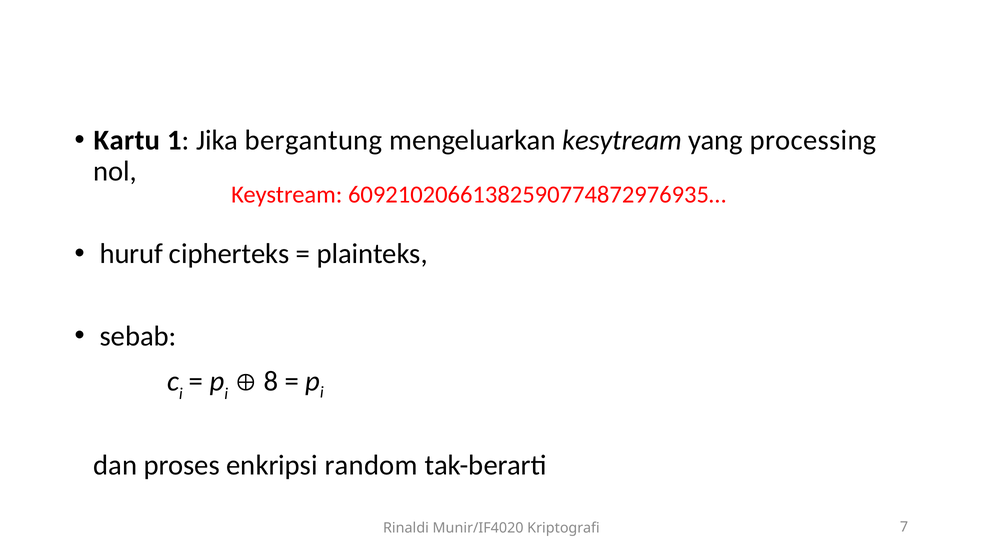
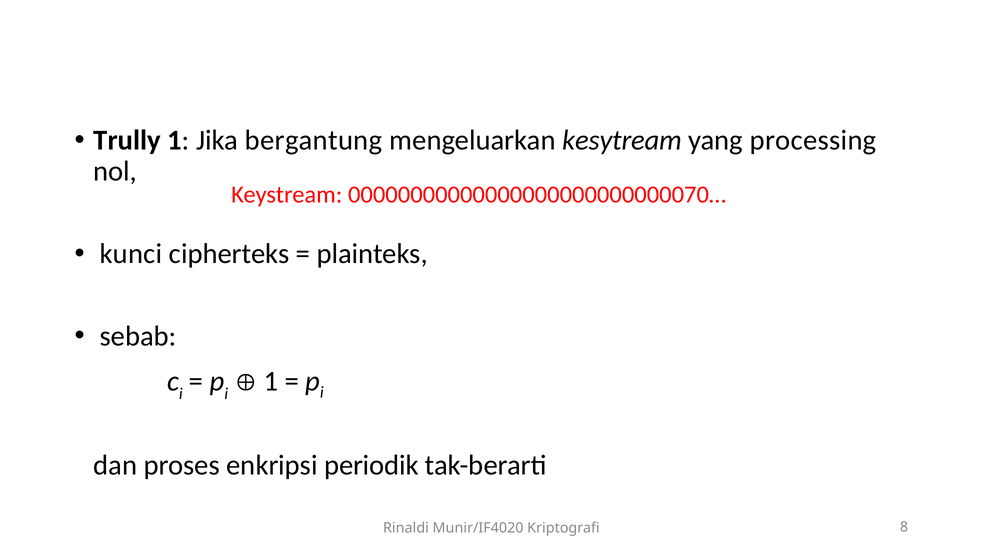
Kartu: Kartu -> Trully
60921020661382590774872976935…: 60921020661382590774872976935… -> 00000000000000000000000000070…
huruf: huruf -> kunci
8 at (271, 381): 8 -> 1
random: random -> periodik
7: 7 -> 8
